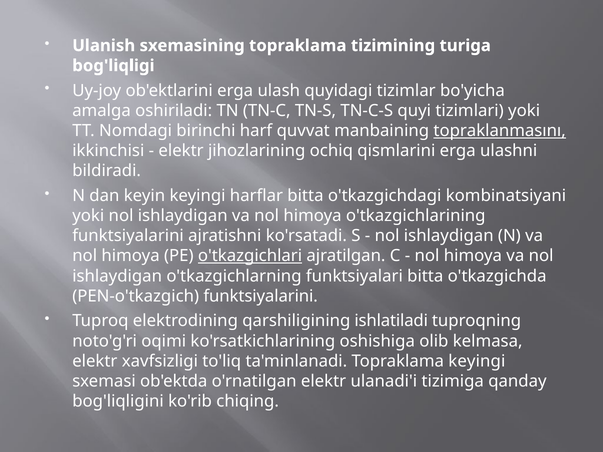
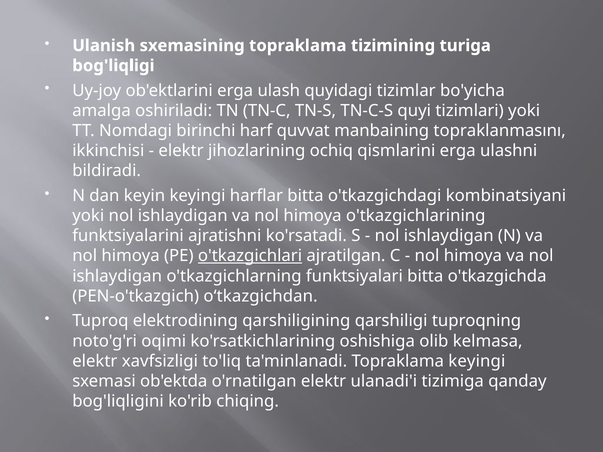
topraklanmasını underline: present -> none
PEN-o'tkazgich funktsiyalarini: funktsiyalarini -> oʻtkazgichdan
ishlatiladi: ishlatiladi -> qarshiligi
